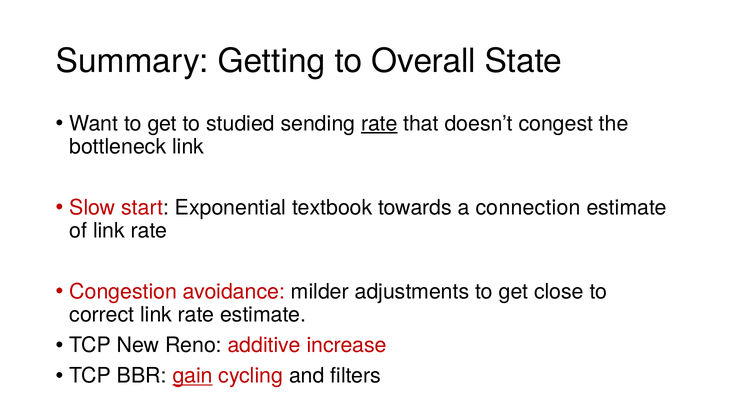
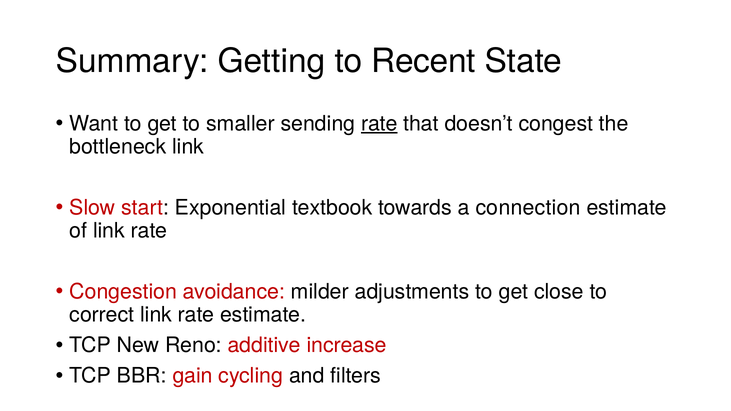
Overall: Overall -> Recent
studied: studied -> smaller
gain underline: present -> none
